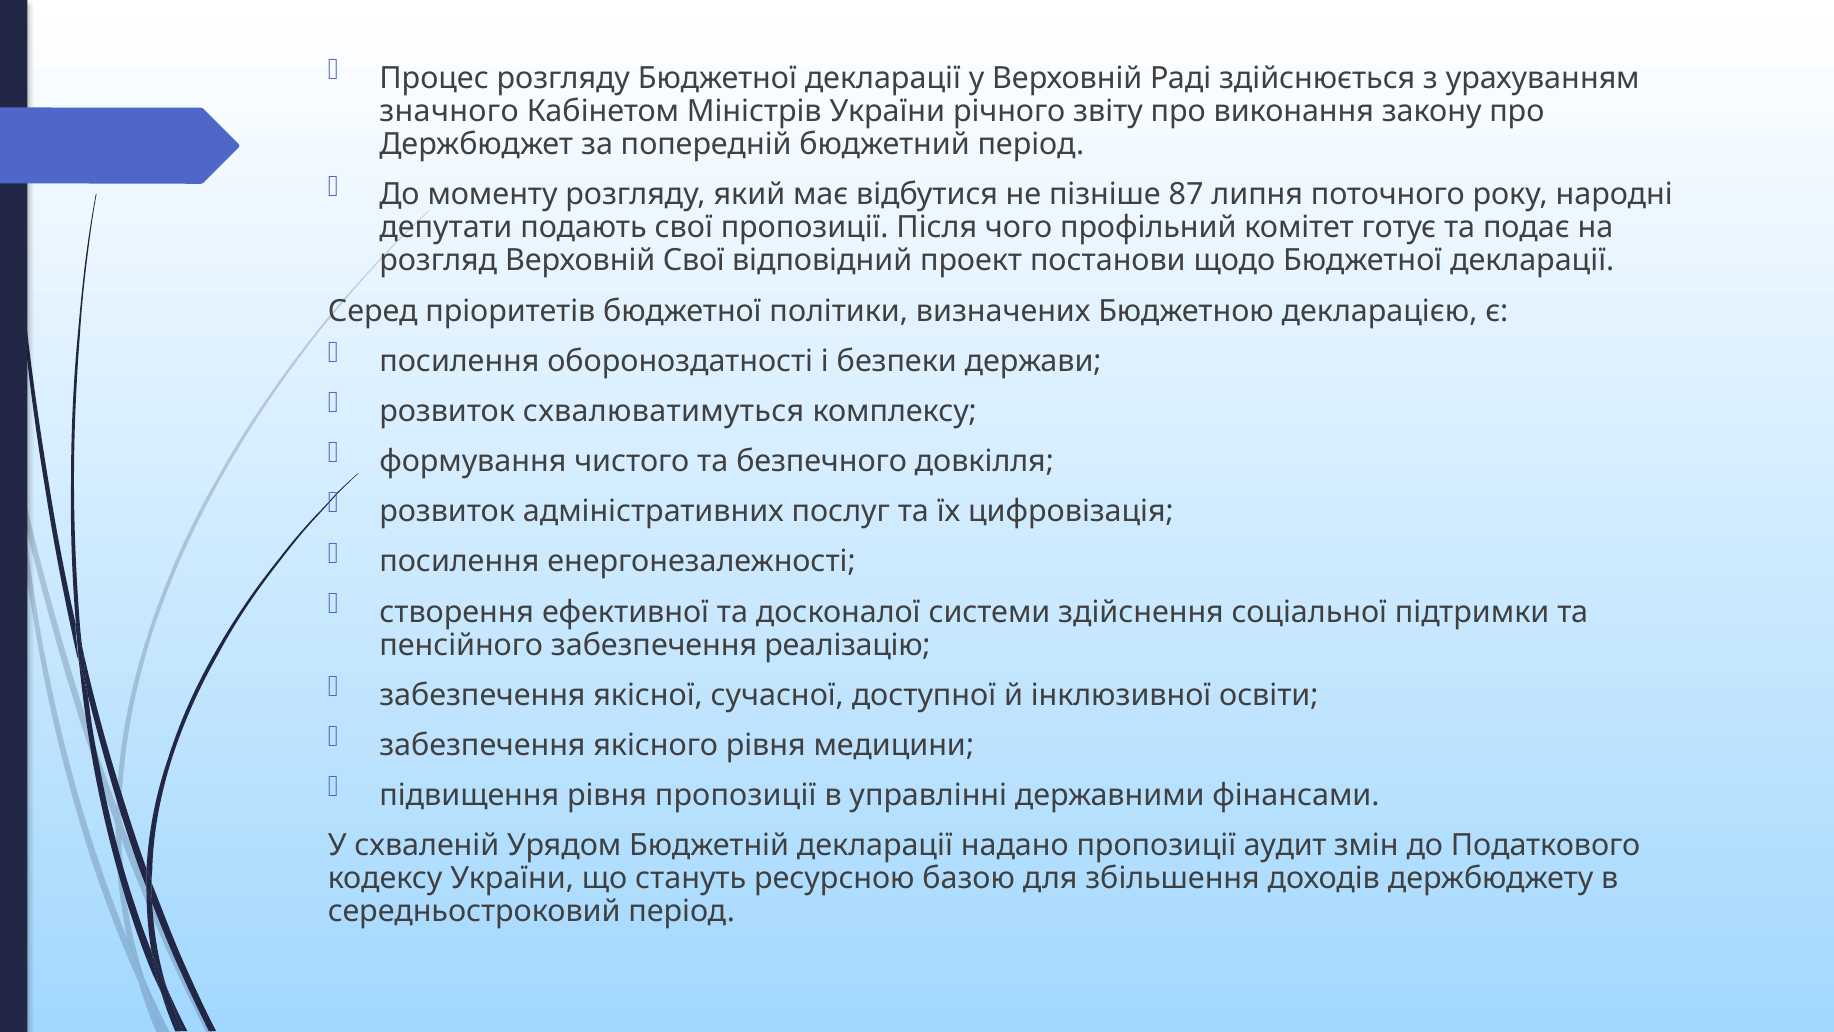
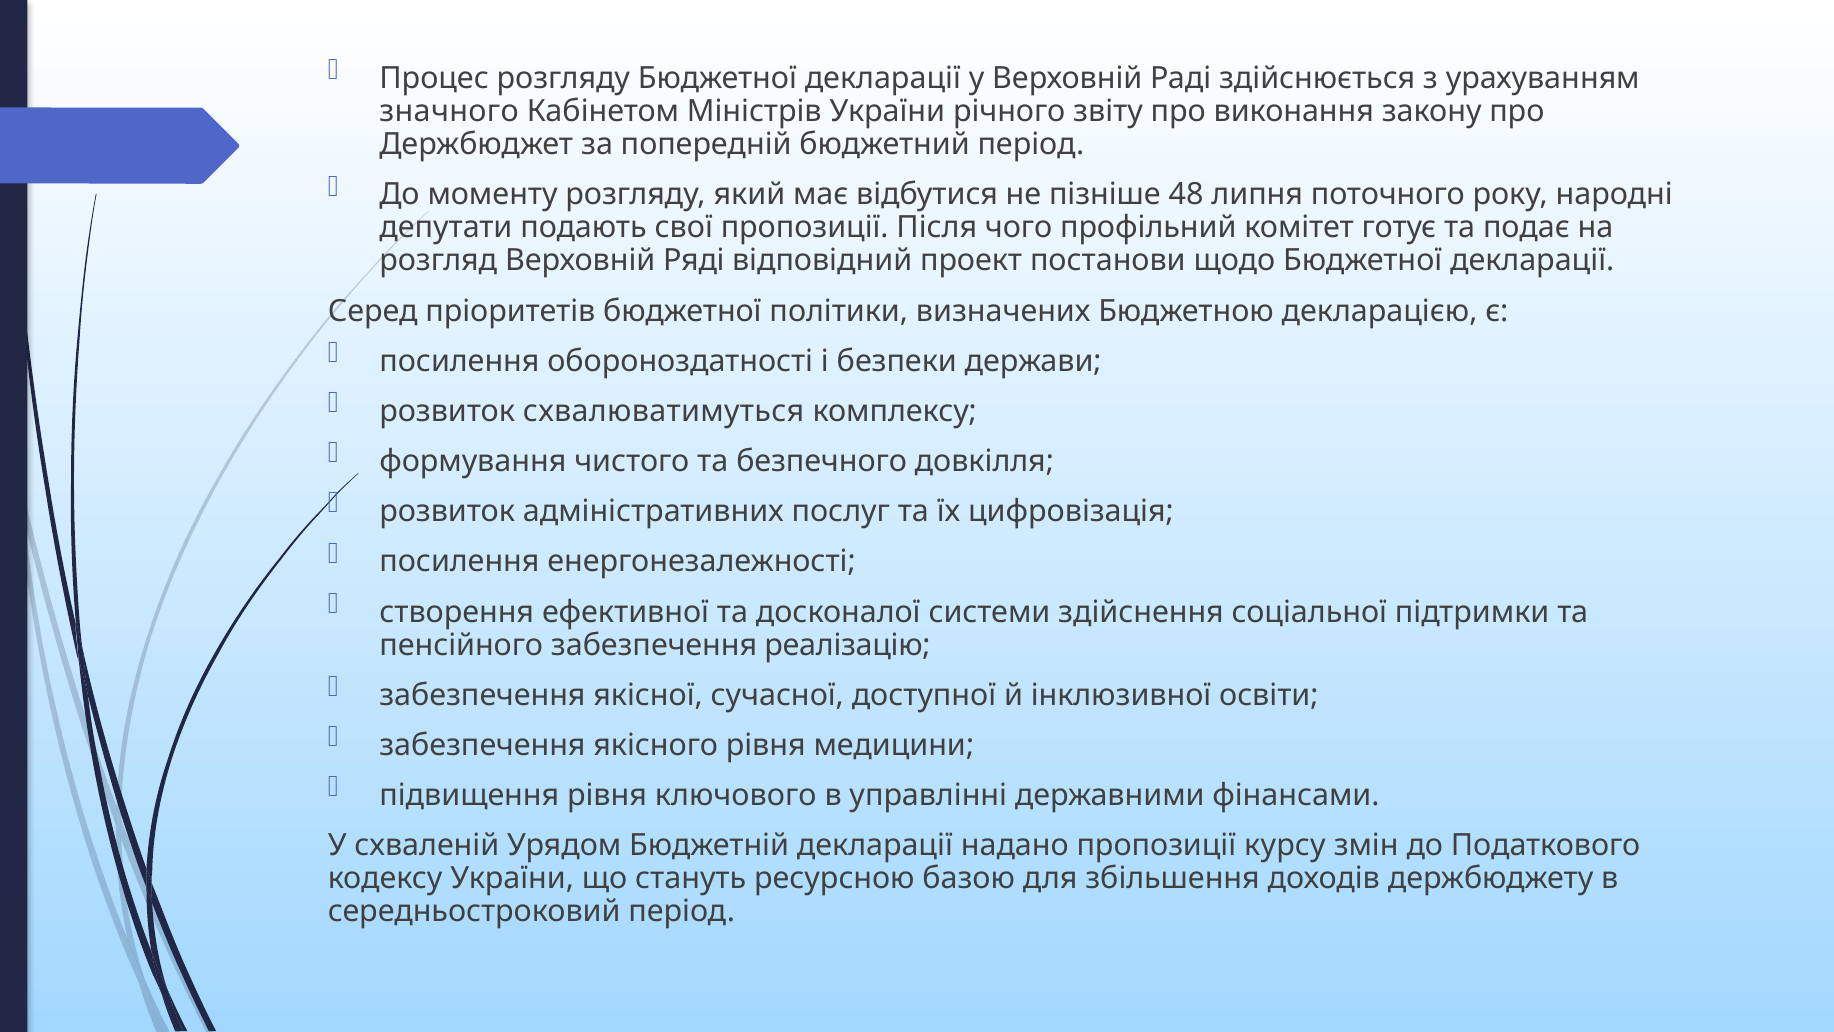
87: 87 -> 48
Верховній Свої: Свої -> Ряді
рівня пропозиції: пропозиції -> ключового
аудит: аудит -> курсу
